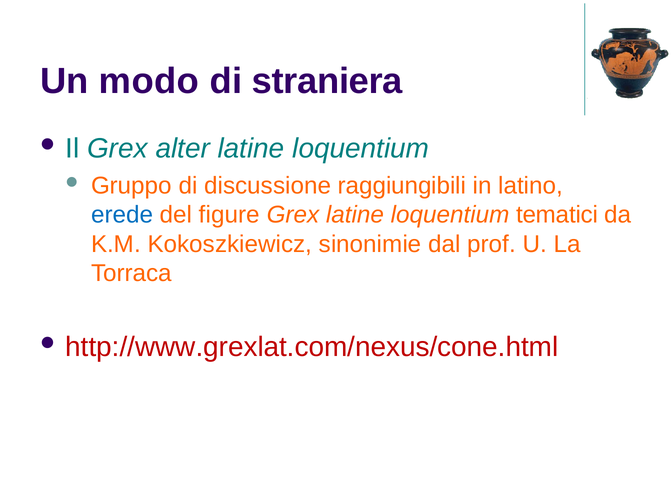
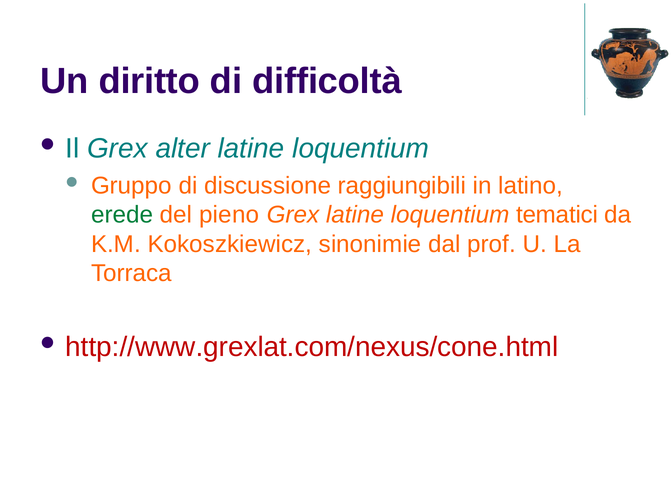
modo: modo -> diritto
straniera: straniera -> difficoltà
erede colour: blue -> green
figure: figure -> pieno
